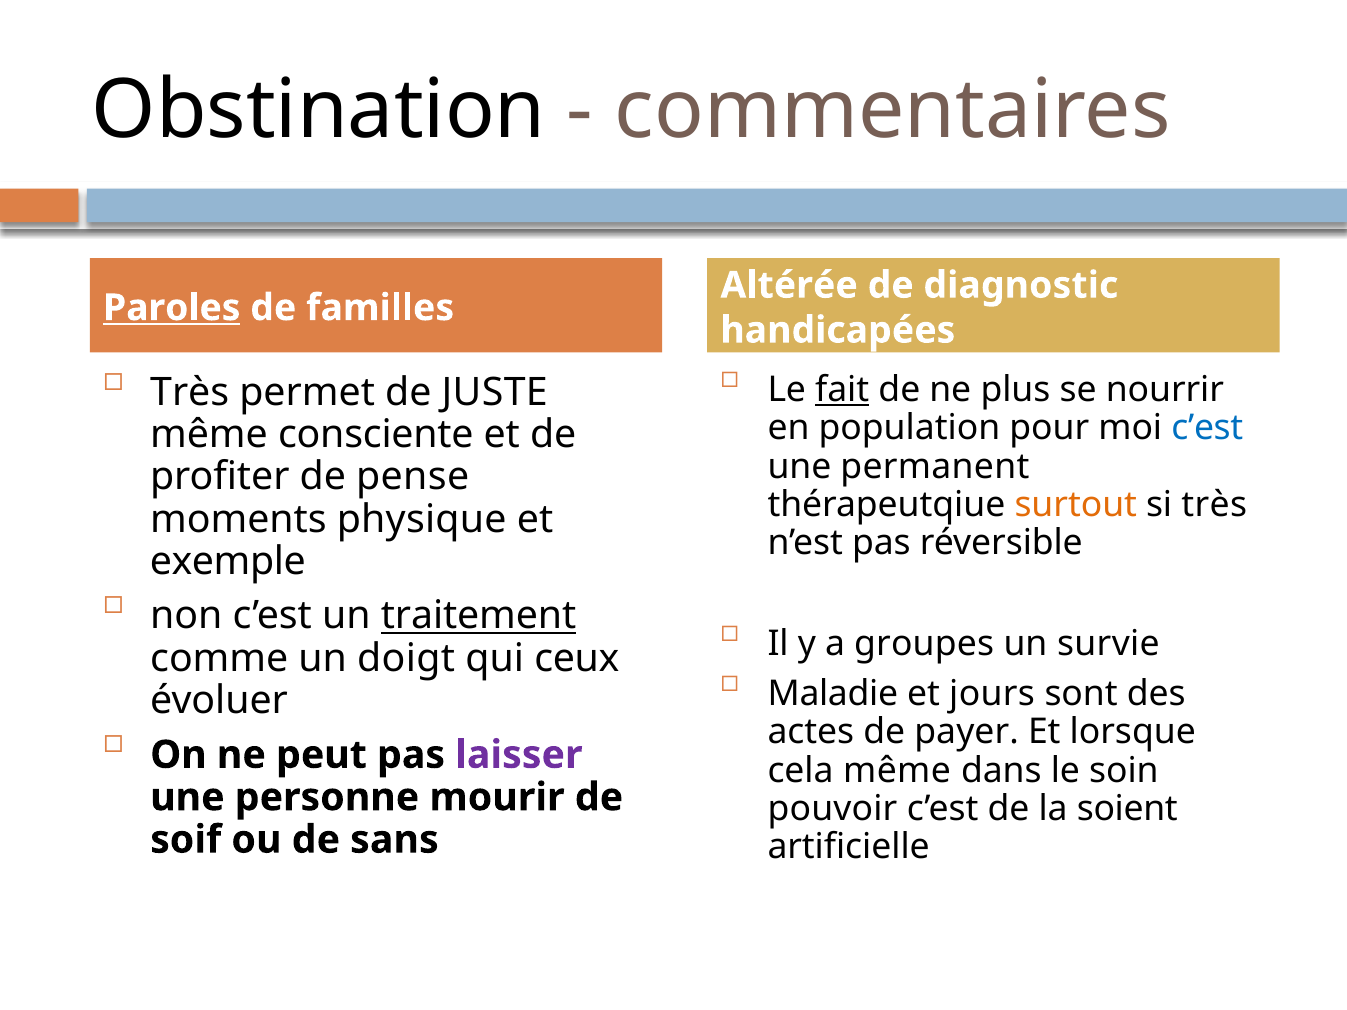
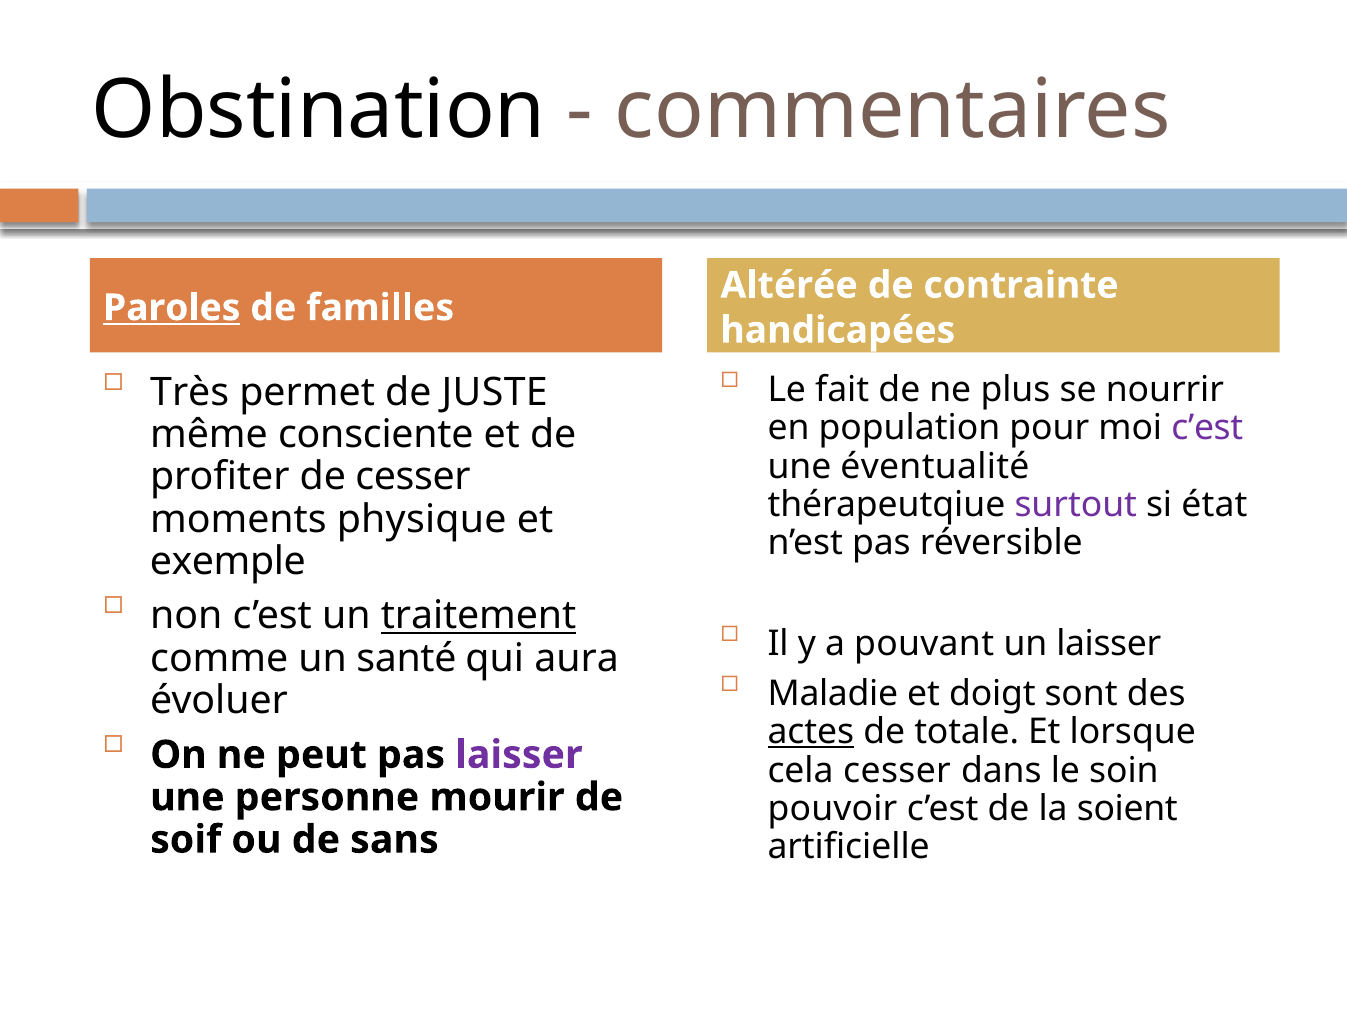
diagnostic: diagnostic -> contrainte
fait underline: present -> none
c’est at (1207, 428) colour: blue -> purple
permanent: permanent -> éventualité
de pense: pense -> cesser
surtout colour: orange -> purple
si très: très -> état
groupes: groupes -> pouvant
un survie: survie -> laisser
doigt: doigt -> santé
ceux: ceux -> aura
jours: jours -> doigt
actes underline: none -> present
payer: payer -> totale
cela même: même -> cesser
